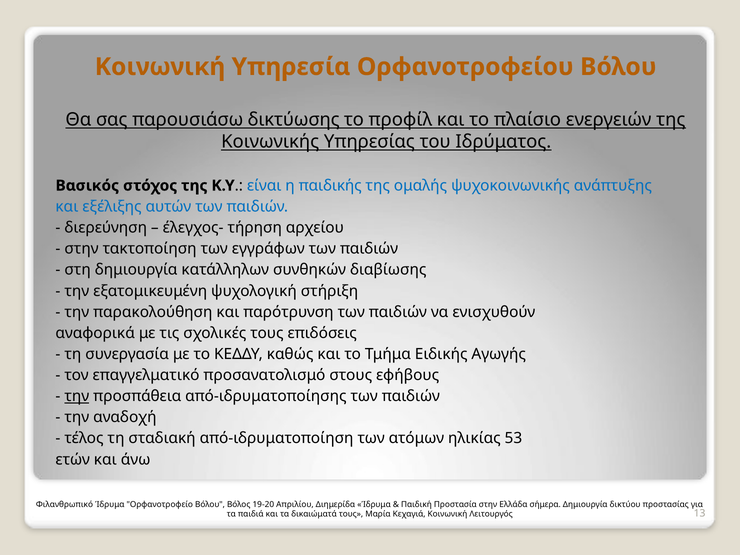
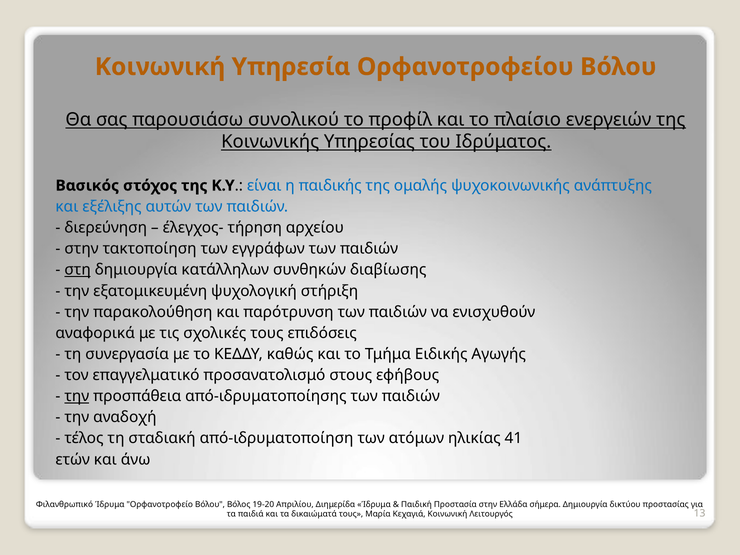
δικτύωσης: δικτύωσης -> συνολικού
στη underline: none -> present
53: 53 -> 41
